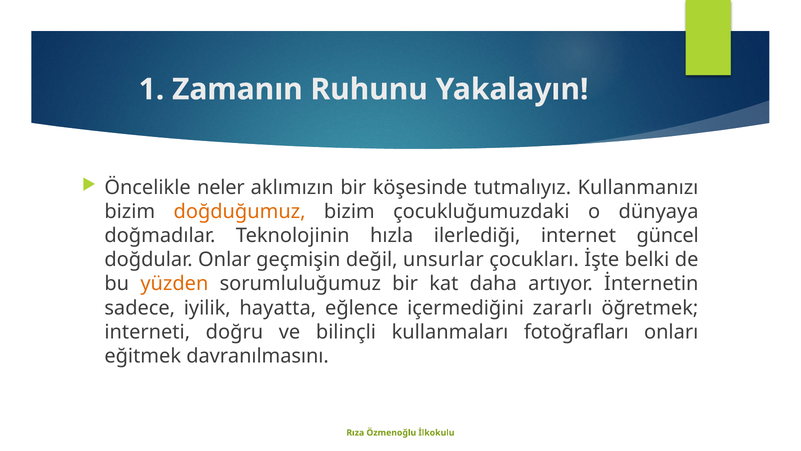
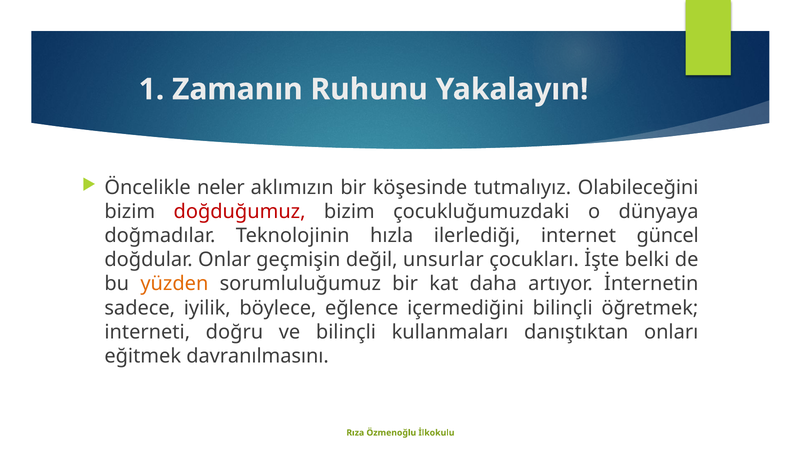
Kullanmanızı: Kullanmanızı -> Olabileceğini
doğduğumuz colour: orange -> red
hayatta: hayatta -> böylece
içermediğini zararlı: zararlı -> bilinçli
fotoğrafları: fotoğrafları -> danıştıktan
